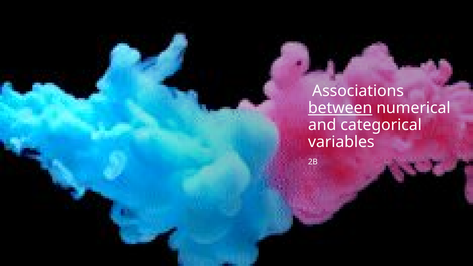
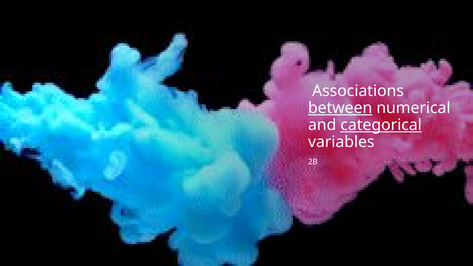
categorical underline: none -> present
